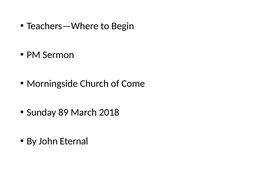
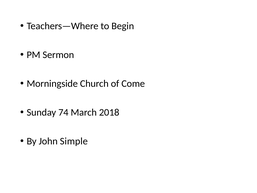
89: 89 -> 74
Eternal: Eternal -> Simple
